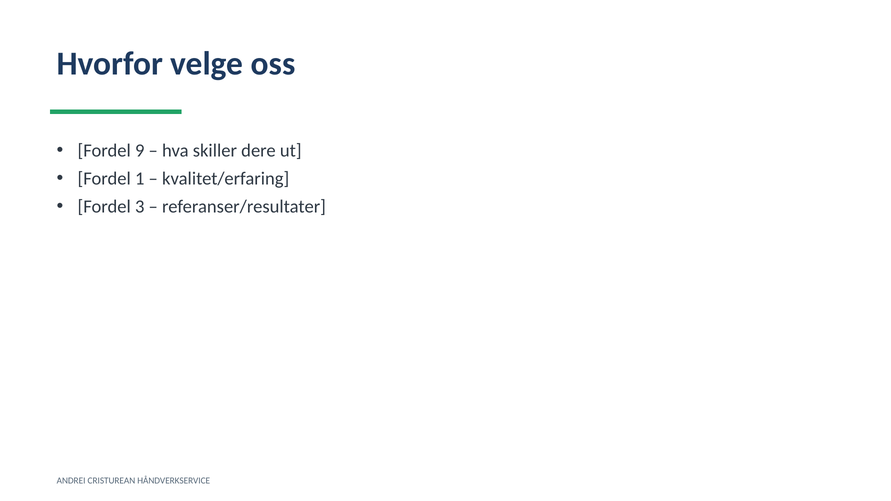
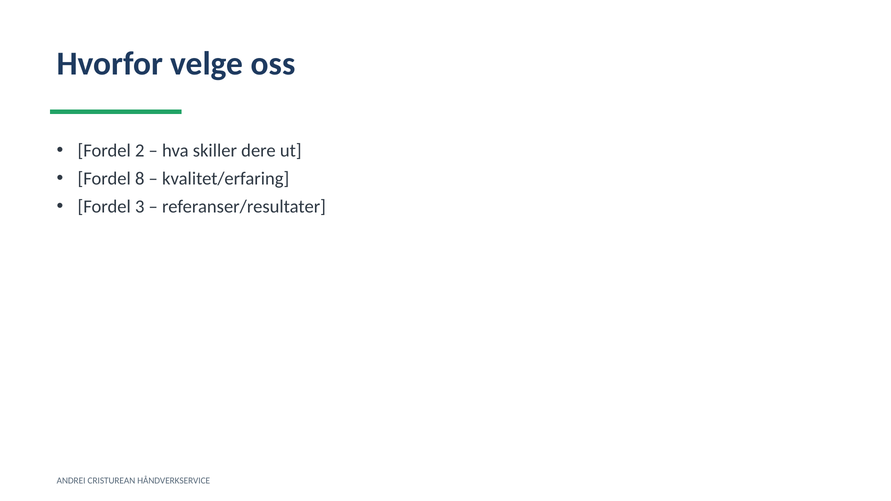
9: 9 -> 2
1: 1 -> 8
